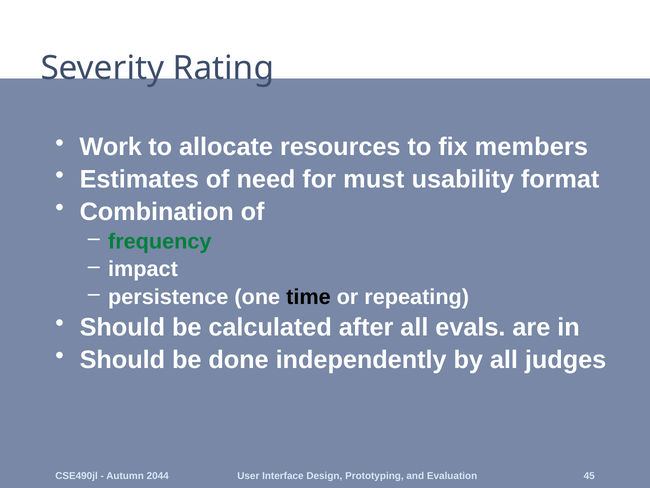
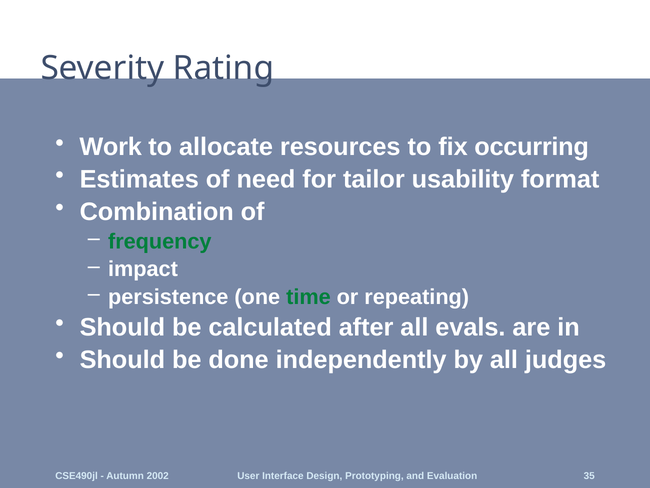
members: members -> occurring
must: must -> tailor
time colour: black -> green
2044: 2044 -> 2002
45: 45 -> 35
